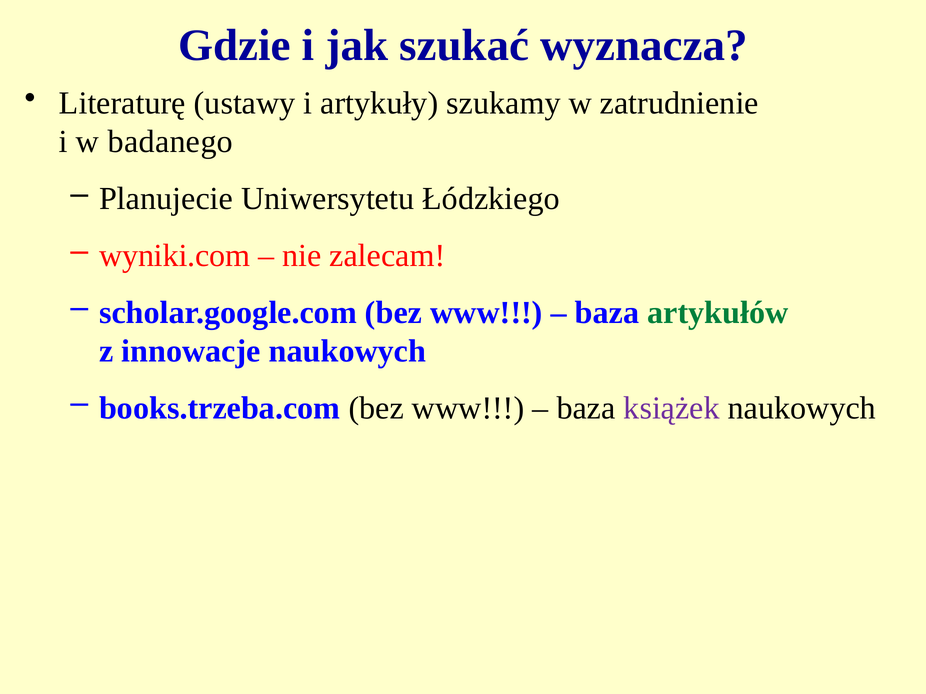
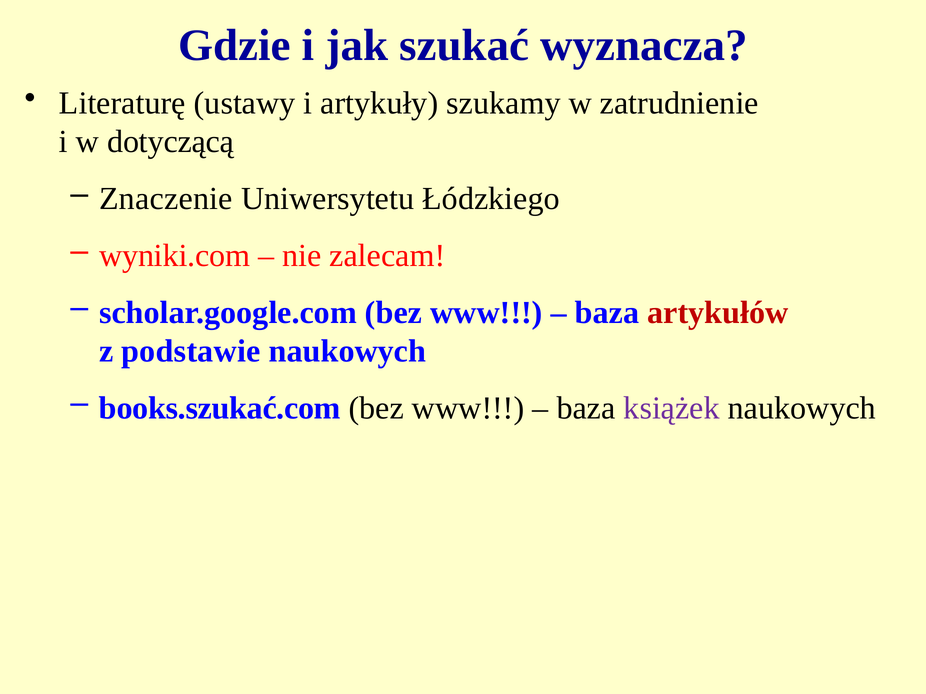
badanego: badanego -> dotyczącą
Planujecie: Planujecie -> Znaczenie
artykułów colour: green -> red
innowacje: innowacje -> podstawie
books.trzeba.com: books.trzeba.com -> books.szukać.com
